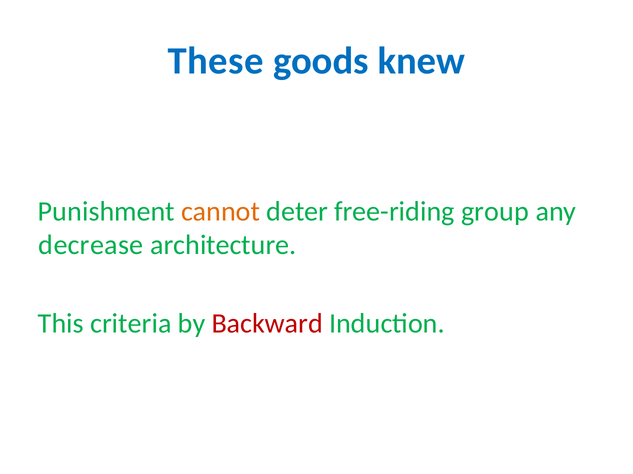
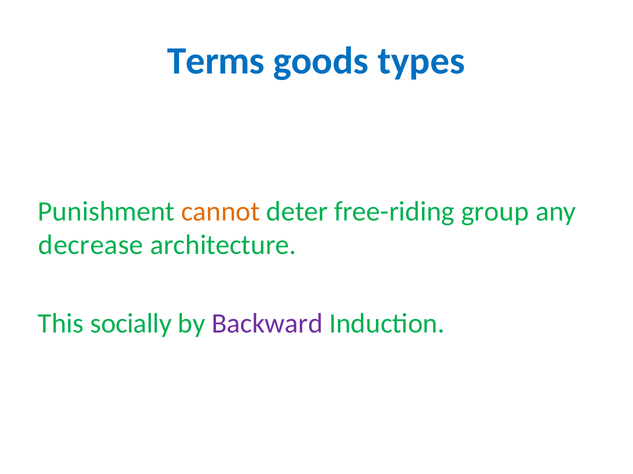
These: These -> Terms
knew: knew -> types
criteria: criteria -> socially
Backward colour: red -> purple
